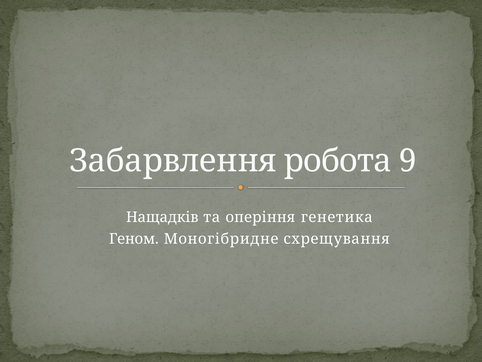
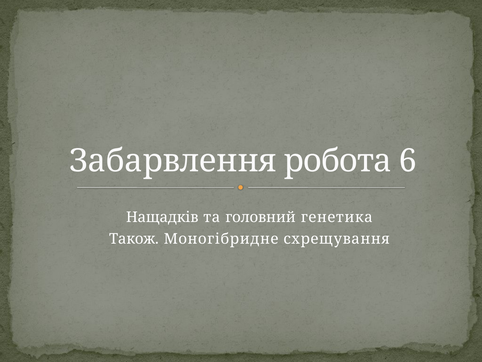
9: 9 -> 6
оперіння: оперіння -> головний
Геном: Геном -> Також
